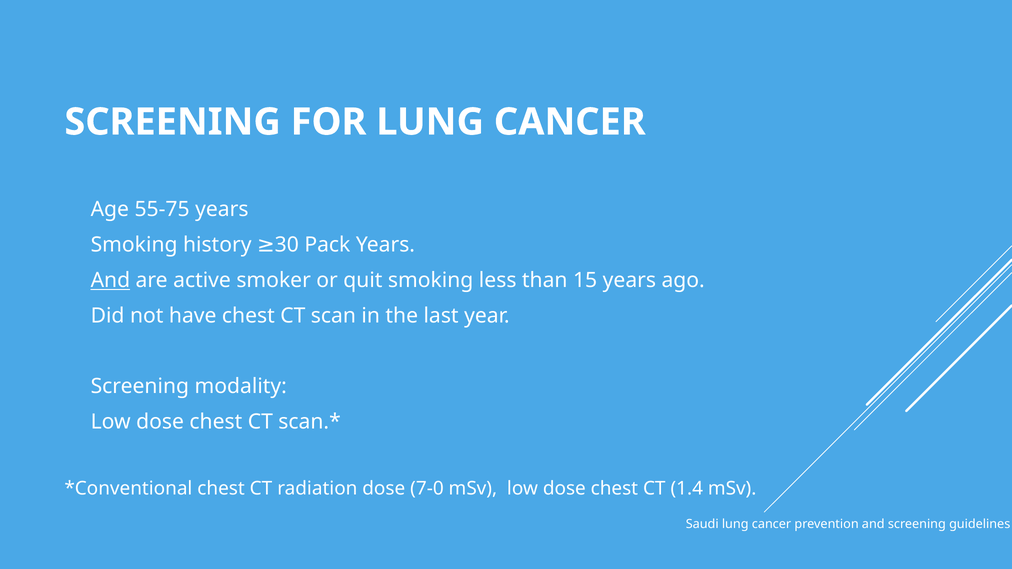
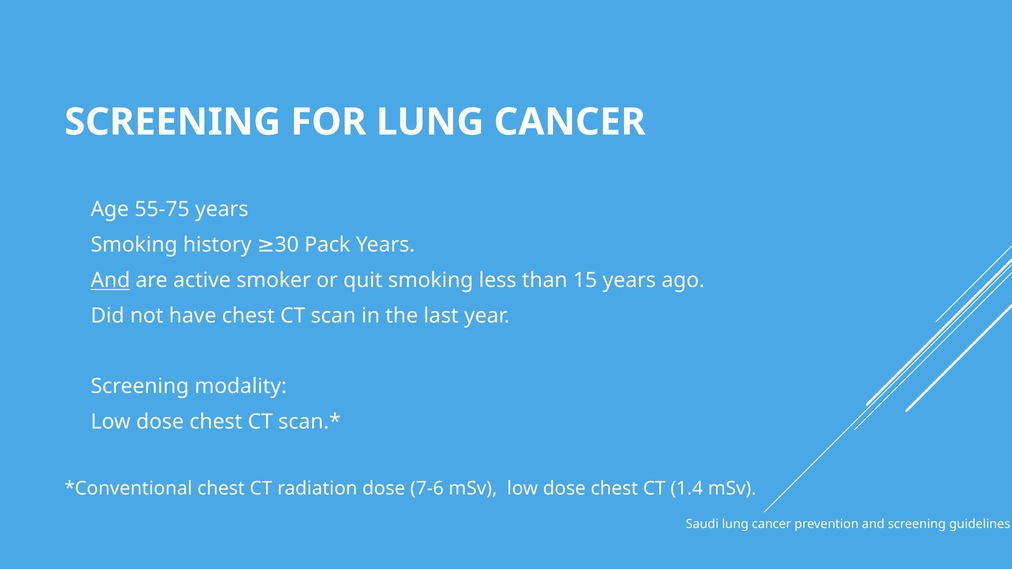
7-0: 7-0 -> 7-6
